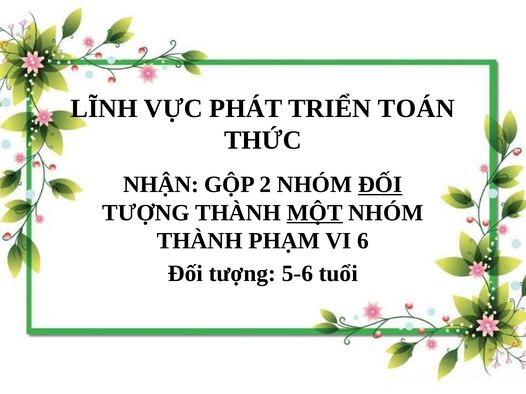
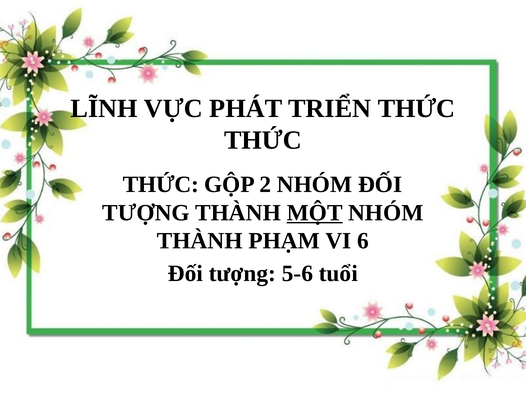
TRIỂN TOÁN: TOÁN -> THỨC
NHẬN at (161, 185): NHẬN -> THỨC
ĐỐI at (380, 185) underline: present -> none
